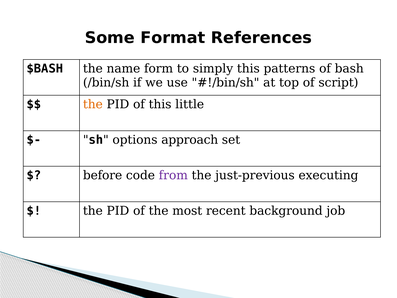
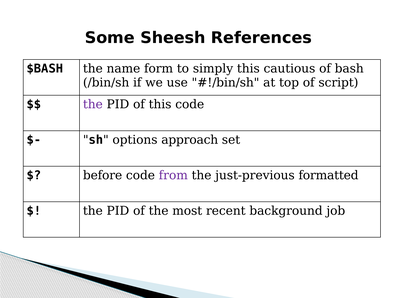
Format: Format -> Sheesh
patterns: patterns -> cautious
the at (93, 104) colour: orange -> purple
this little: little -> code
executing: executing -> formatted
